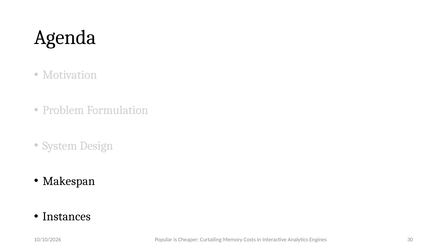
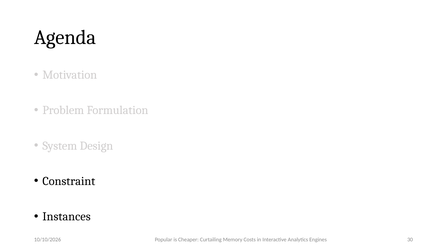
Makespan: Makespan -> Constraint
